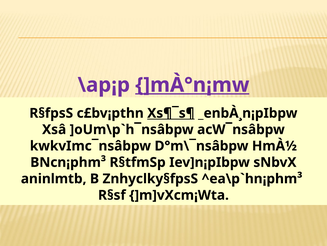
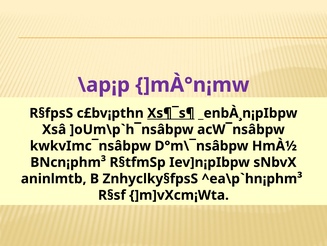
]mÀ°n¡mw underline: present -> none
